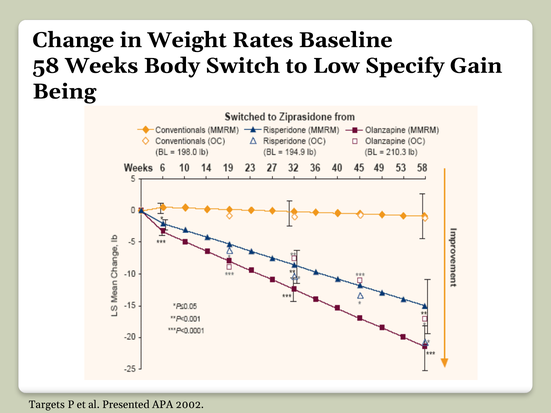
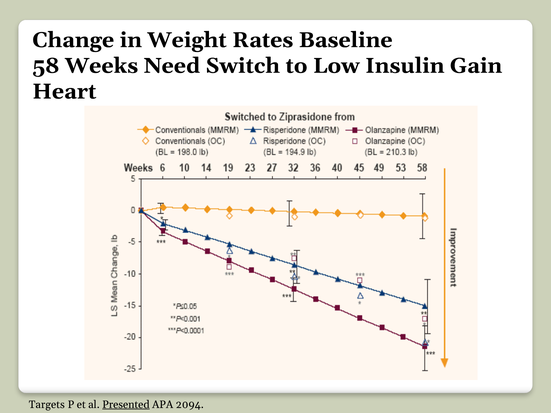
Body: Body -> Need
Specify: Specify -> Insulin
Being: Being -> Heart
Presented underline: none -> present
2002: 2002 -> 2094
